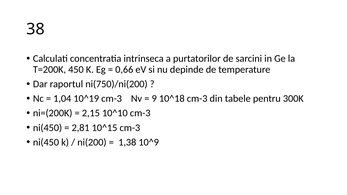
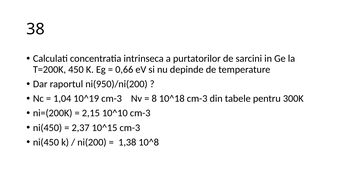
ni(750)/ni(200: ni(750)/ni(200 -> ni(950)/ni(200
9: 9 -> 8
2,81: 2,81 -> 2,37
10^9: 10^9 -> 10^8
